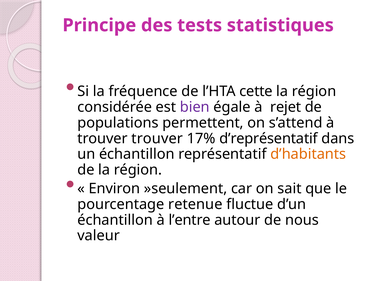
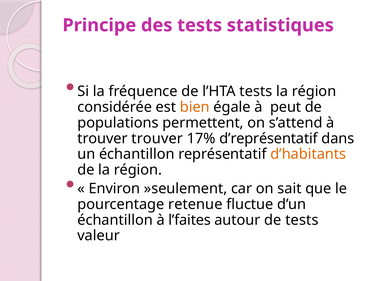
l’HTA cette: cette -> tests
bien colour: purple -> orange
rejet: rejet -> peut
l’entre: l’entre -> l’faites
de nous: nous -> tests
